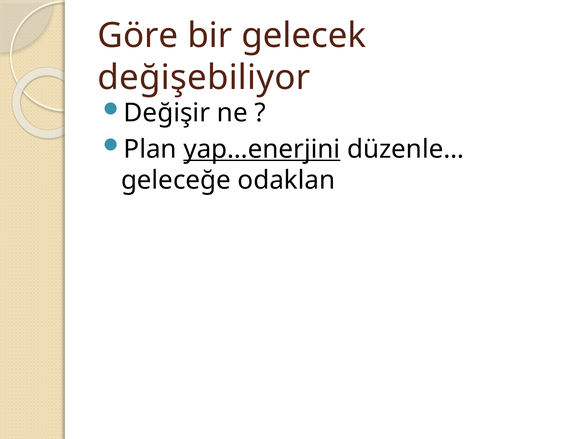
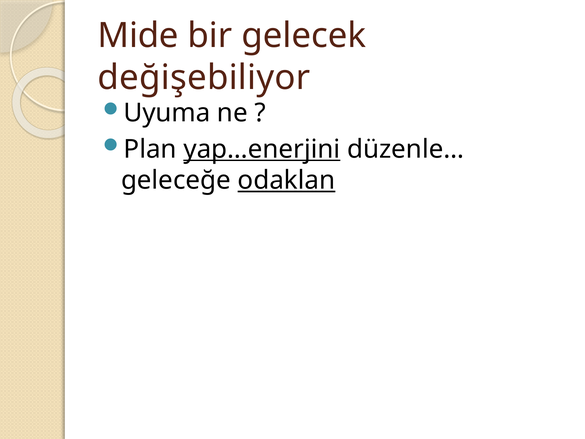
Göre: Göre -> Mide
Değişir: Değişir -> Uyuma
odaklan underline: none -> present
